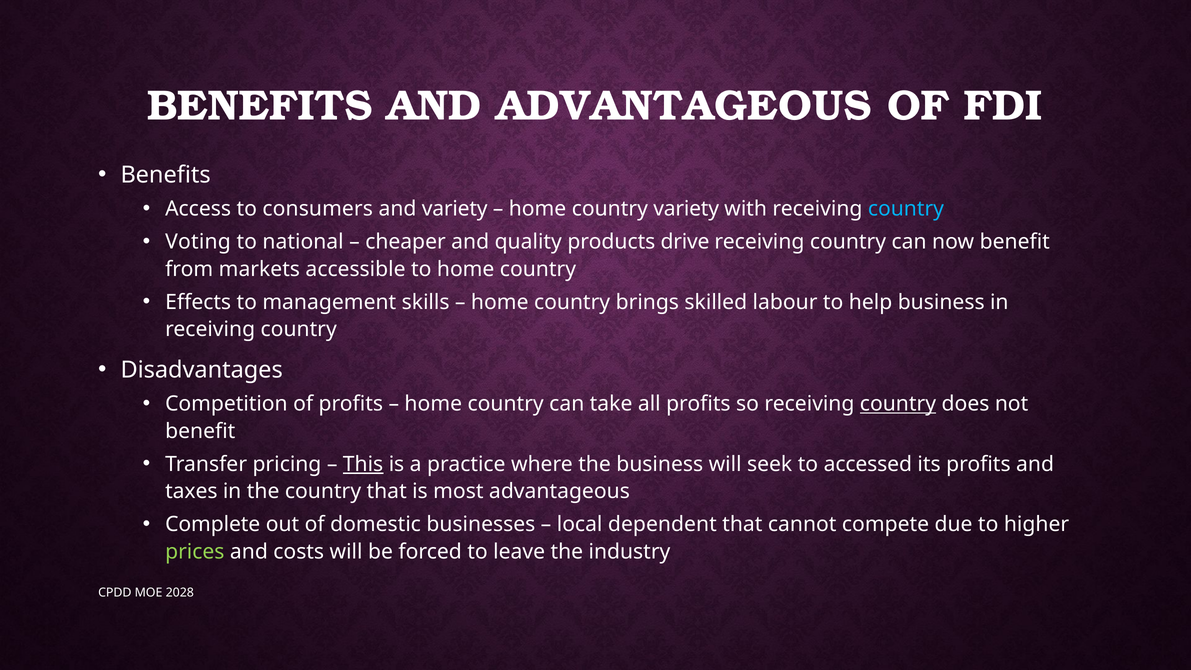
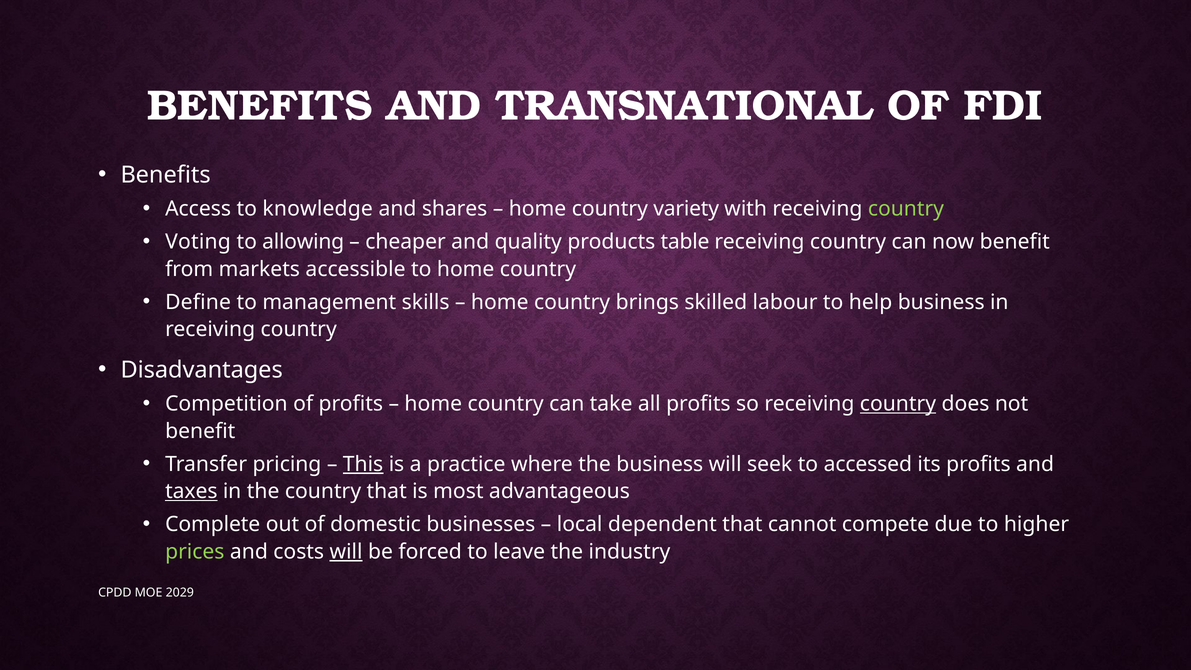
AND ADVANTAGEOUS: ADVANTAGEOUS -> TRANSNATIONAL
consumers: consumers -> knowledge
and variety: variety -> shares
country at (906, 209) colour: light blue -> light green
national: national -> allowing
drive: drive -> table
Effects: Effects -> Define
taxes underline: none -> present
will at (346, 552) underline: none -> present
2028: 2028 -> 2029
